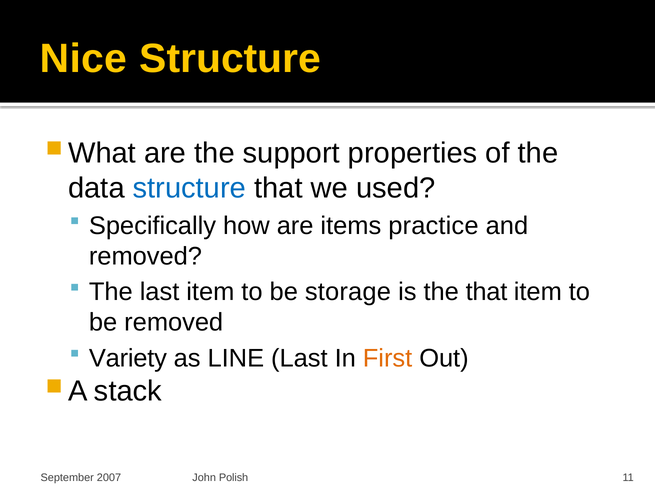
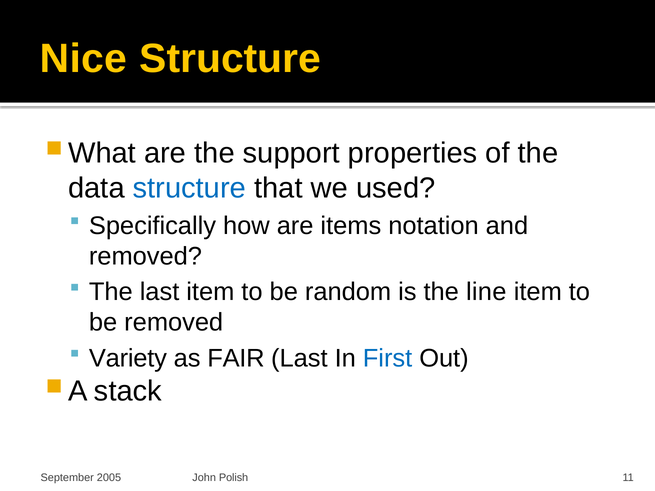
practice: practice -> notation
storage: storage -> random
the that: that -> line
LINE: LINE -> FAIR
First colour: orange -> blue
2007: 2007 -> 2005
